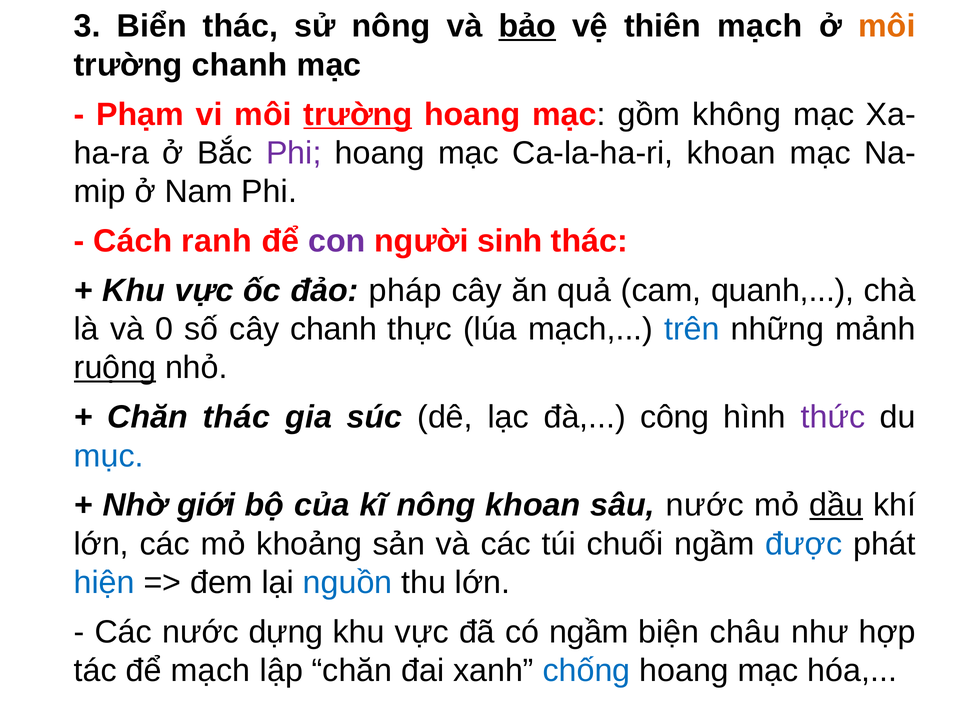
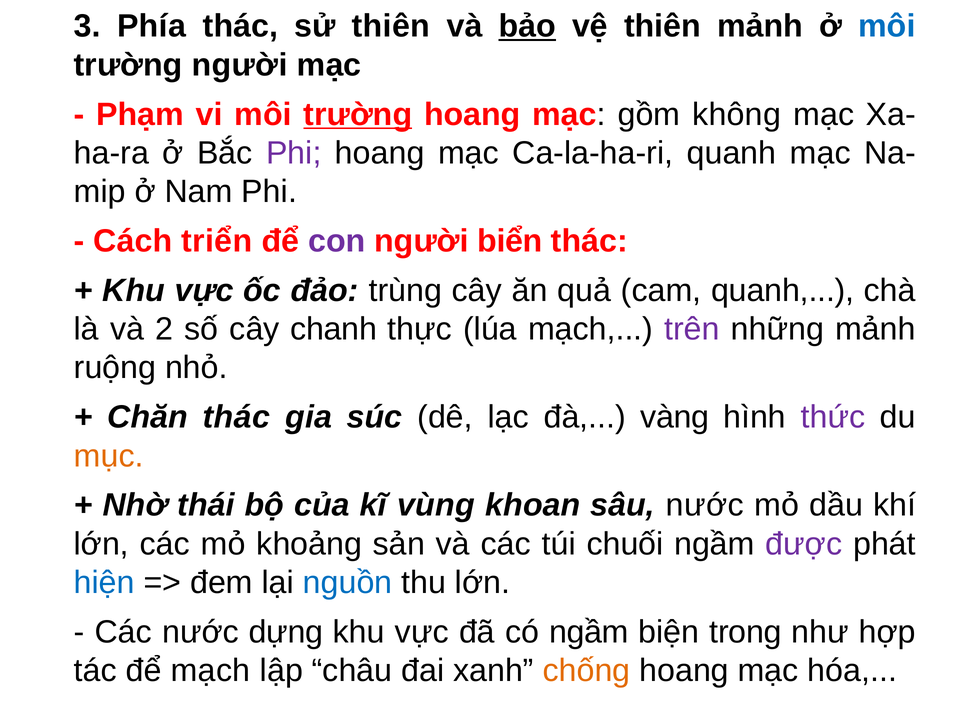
Biển: Biển -> Phía
sử nông: nông -> thiên
thiên mạch: mạch -> mảnh
môi at (887, 26) colour: orange -> blue
trường chanh: chanh -> người
Ca-la-ha-ri khoan: khoan -> quanh
ranh: ranh -> triển
sinh: sinh -> biển
pháp: pháp -> trùng
0: 0 -> 2
trên colour: blue -> purple
ruộng underline: present -> none
công: công -> vàng
mục colour: blue -> orange
giới: giới -> thái
kĩ nông: nông -> vùng
dầu underline: present -> none
được colour: blue -> purple
châu: châu -> trong
lập chăn: chăn -> châu
chống colour: blue -> orange
